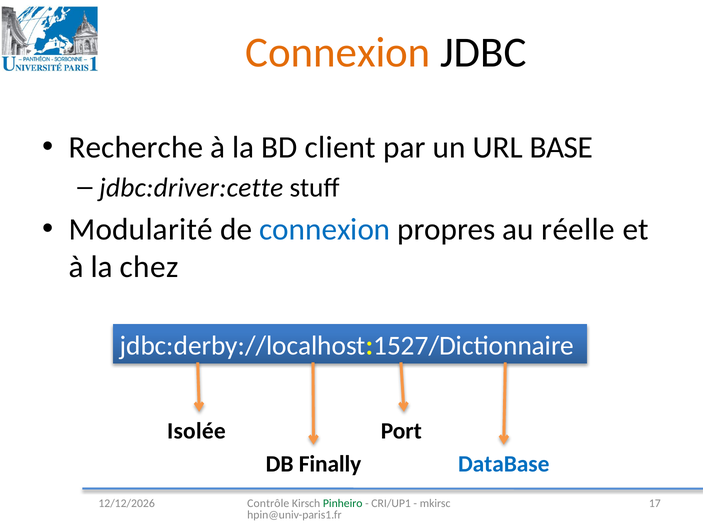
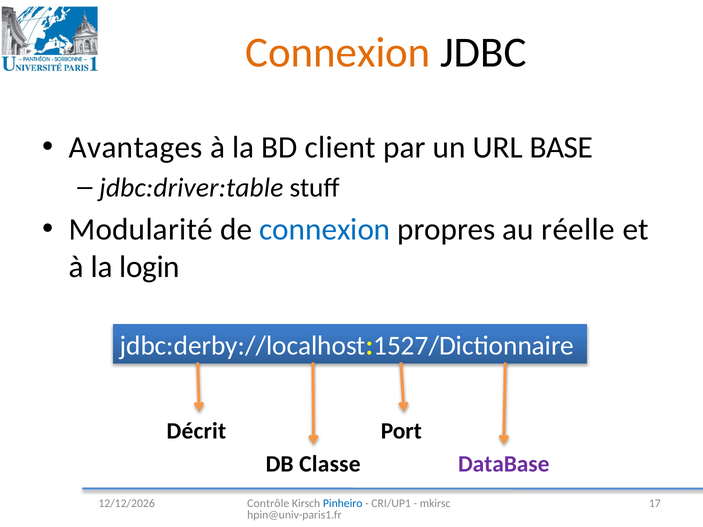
Recherche: Recherche -> Avantages
jdbc:driver:cette: jdbc:driver:cette -> jdbc:driver:table
chez: chez -> login
Isolée: Isolée -> Décrit
Finally: Finally -> Classe
DataBase colour: blue -> purple
Pinheiro colour: green -> blue
